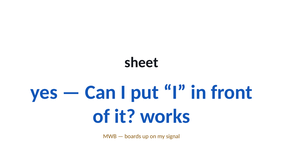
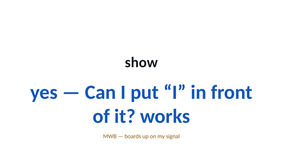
sheet: sheet -> show
